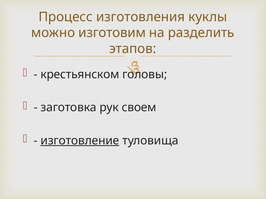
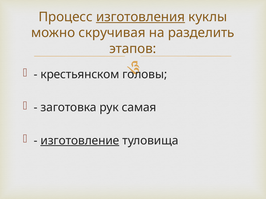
изготовления underline: none -> present
изготовим: изготовим -> скручивая
своем: своем -> самая
